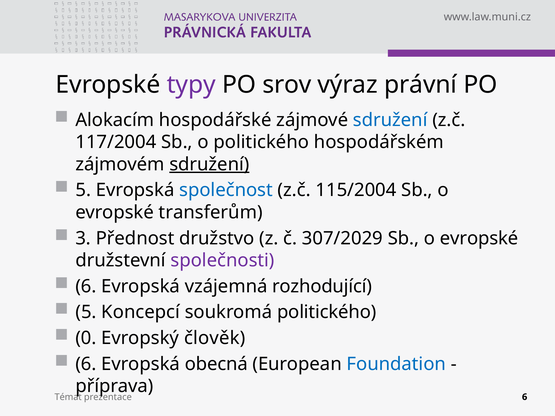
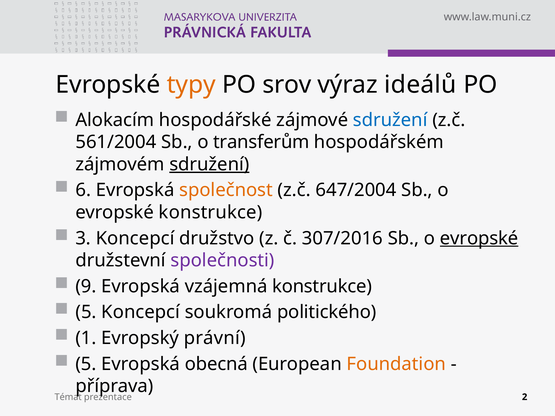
typy colour: purple -> orange
právní: právní -> ideálů
117/2004: 117/2004 -> 561/2004
o politického: politického -> transferům
5 at (83, 190): 5 -> 6
společnost colour: blue -> orange
115/2004: 115/2004 -> 647/2004
evropské transferům: transferům -> konstrukce
3 Přednost: Přednost -> Koncepcí
307/2029: 307/2029 -> 307/2016
evropské at (479, 238) underline: none -> present
6 at (86, 287): 6 -> 9
vzájemná rozhodující: rozhodující -> konstrukce
0: 0 -> 1
člověk: člověk -> právní
6 at (86, 364): 6 -> 5
Foundation colour: blue -> orange
6 at (525, 397): 6 -> 2
